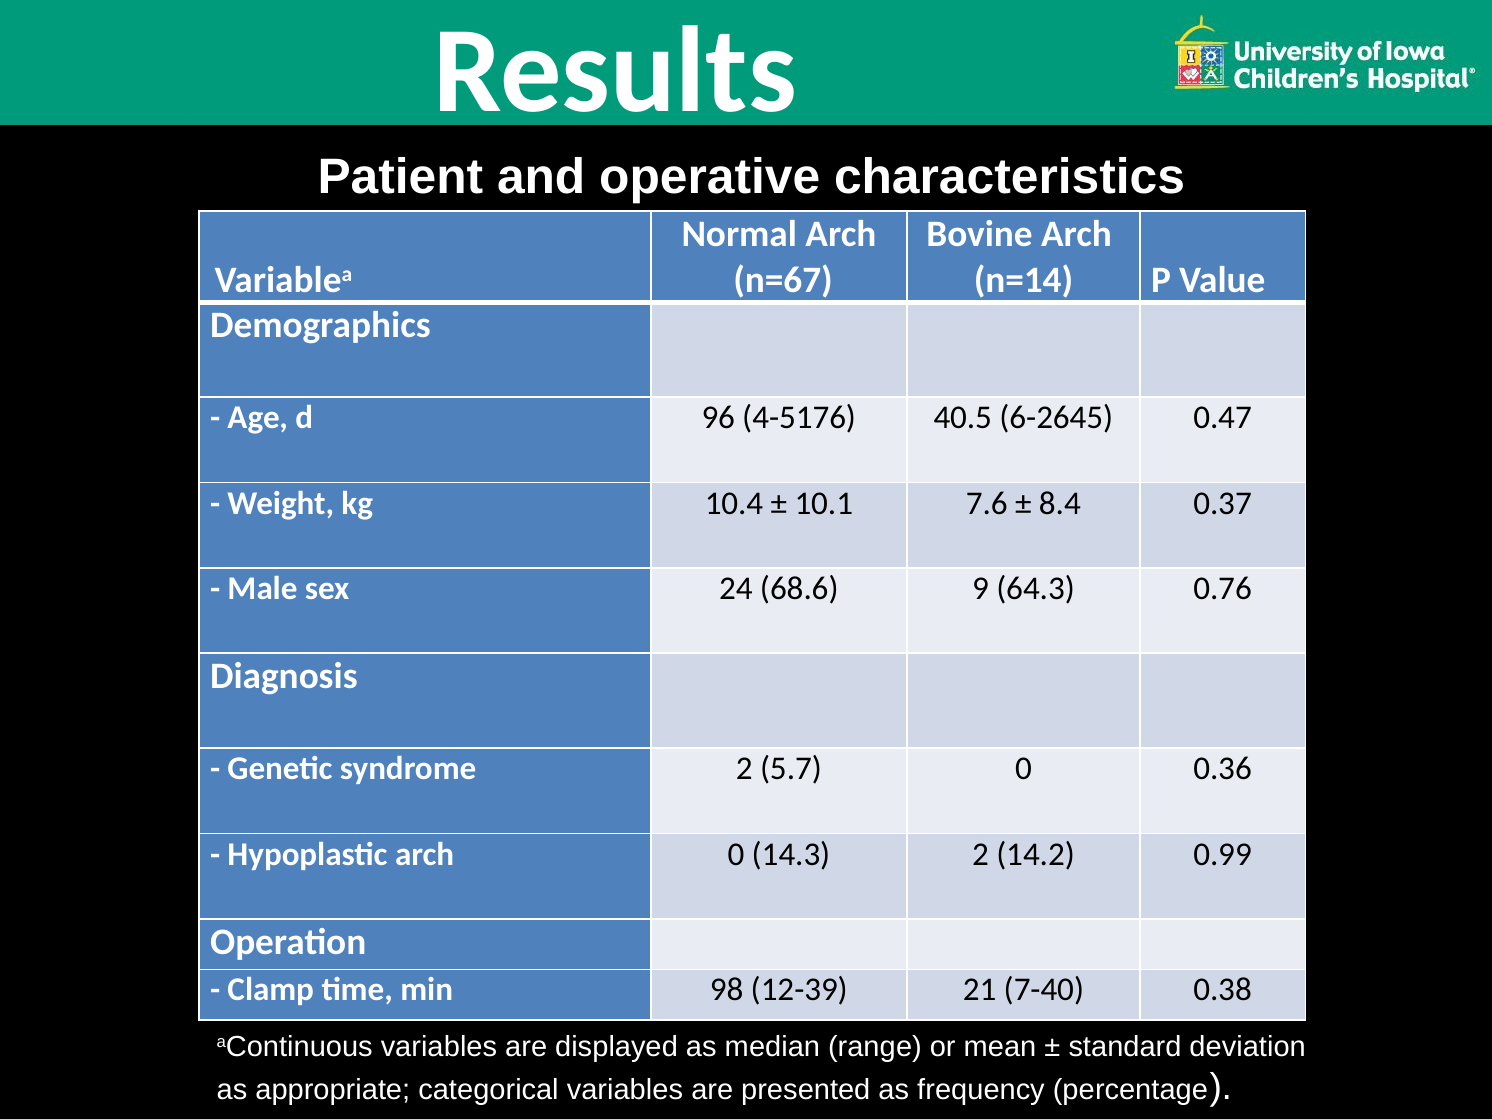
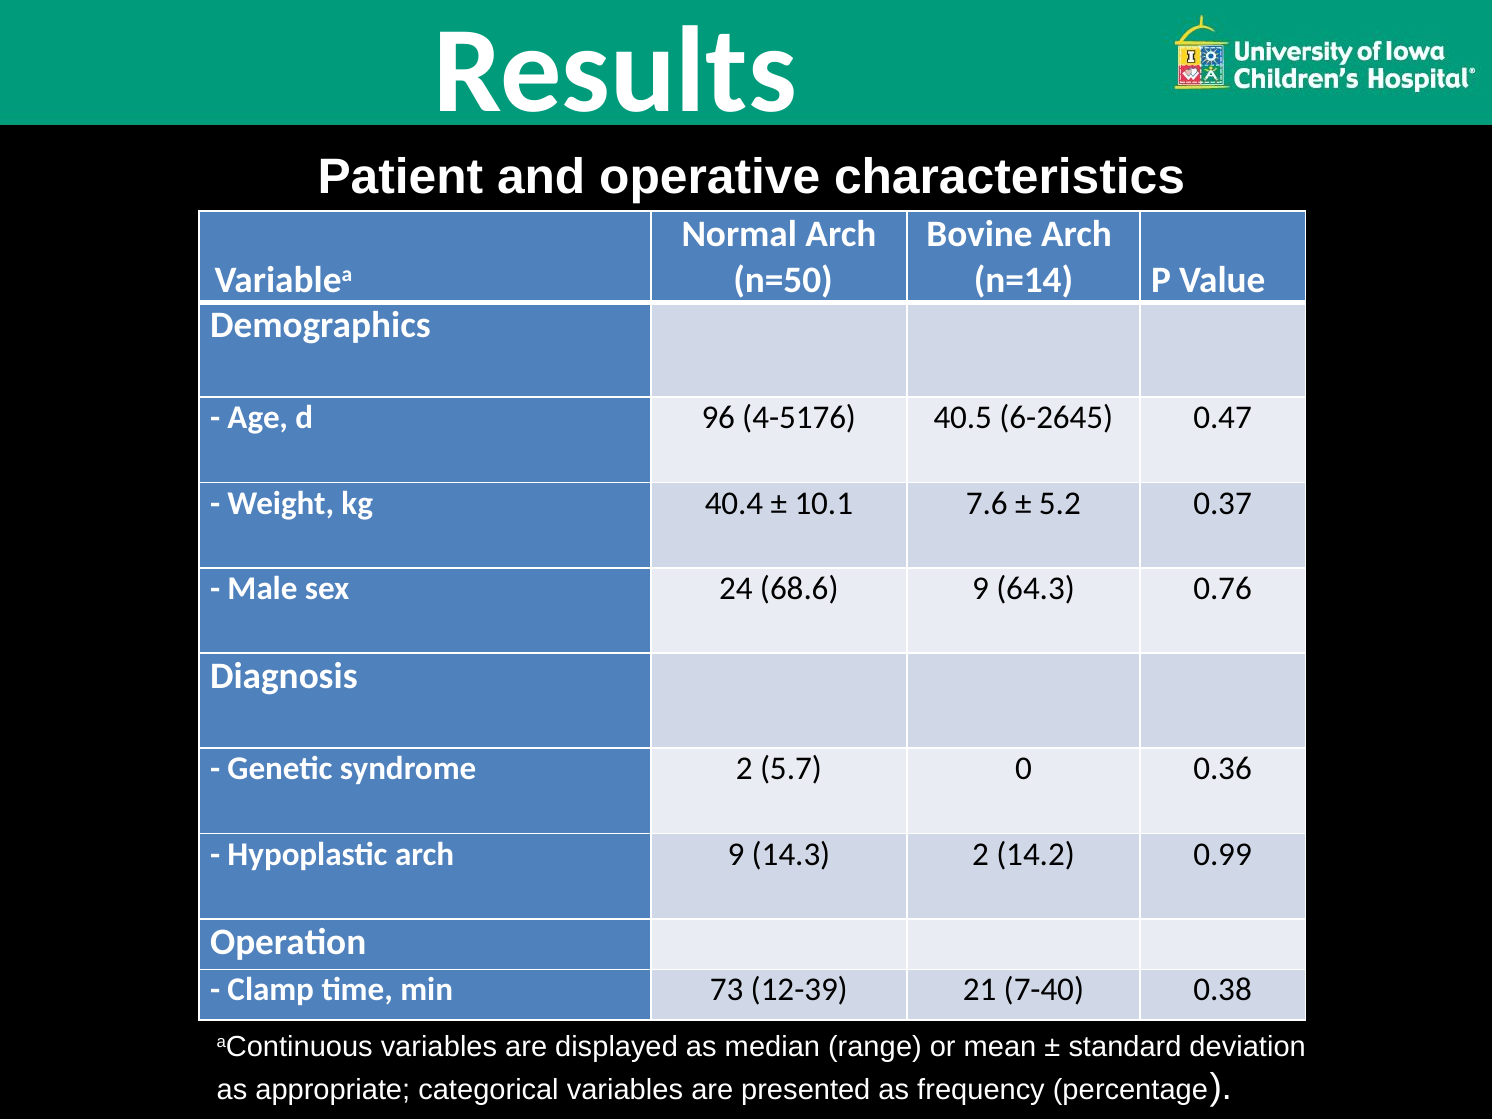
n=67: n=67 -> n=50
10.4: 10.4 -> 40.4
8.4: 8.4 -> 5.2
arch 0: 0 -> 9
98: 98 -> 73
